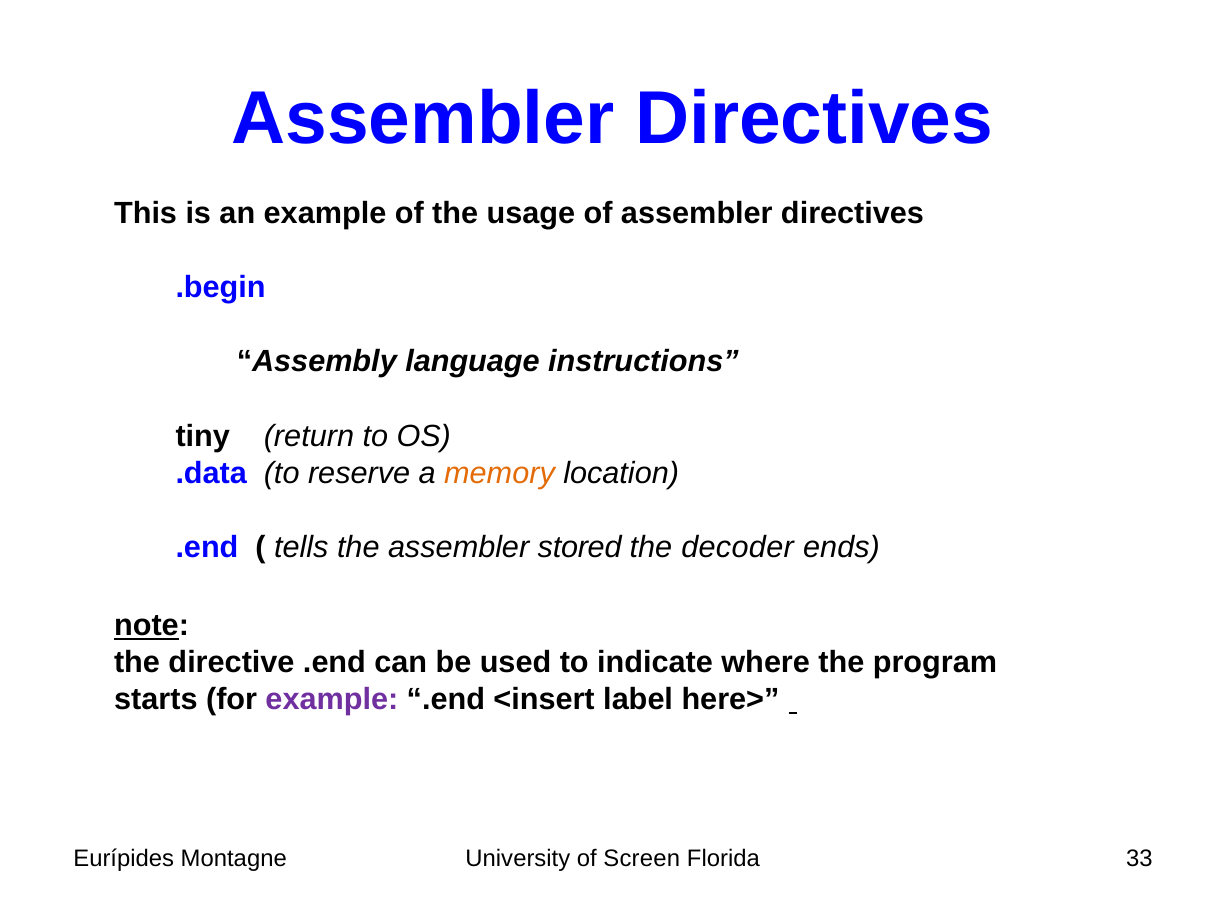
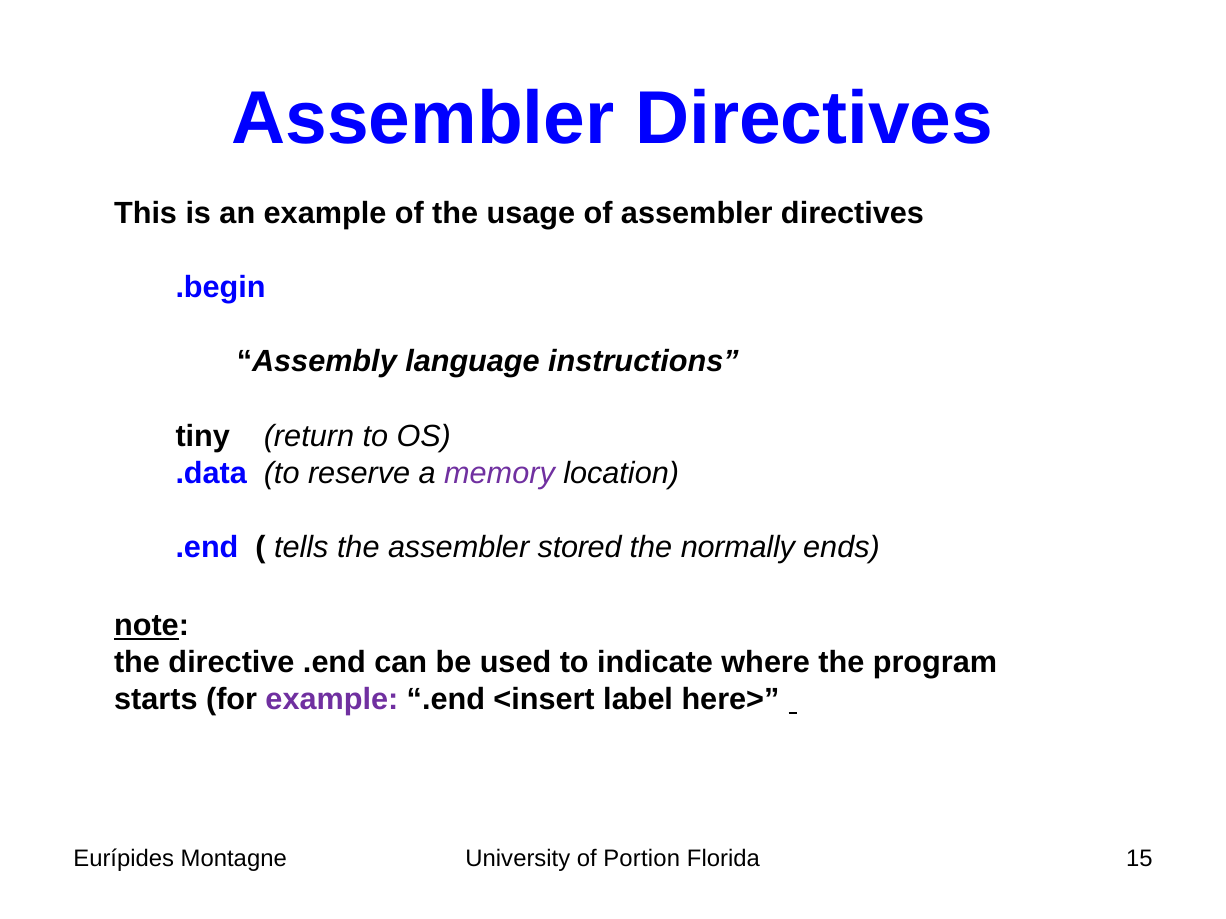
memory colour: orange -> purple
decoder: decoder -> normally
Screen: Screen -> Portion
33: 33 -> 15
